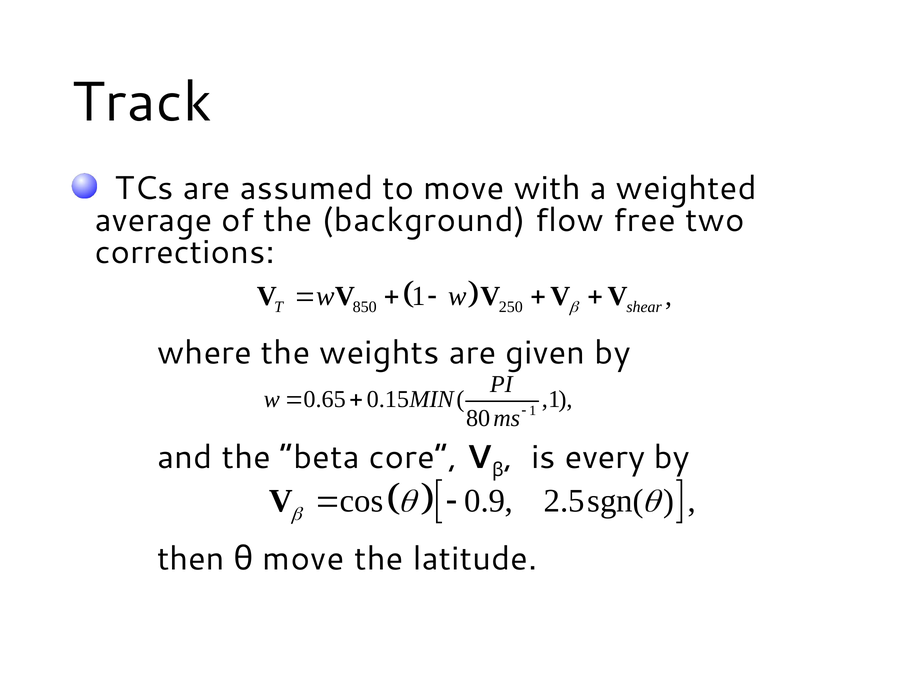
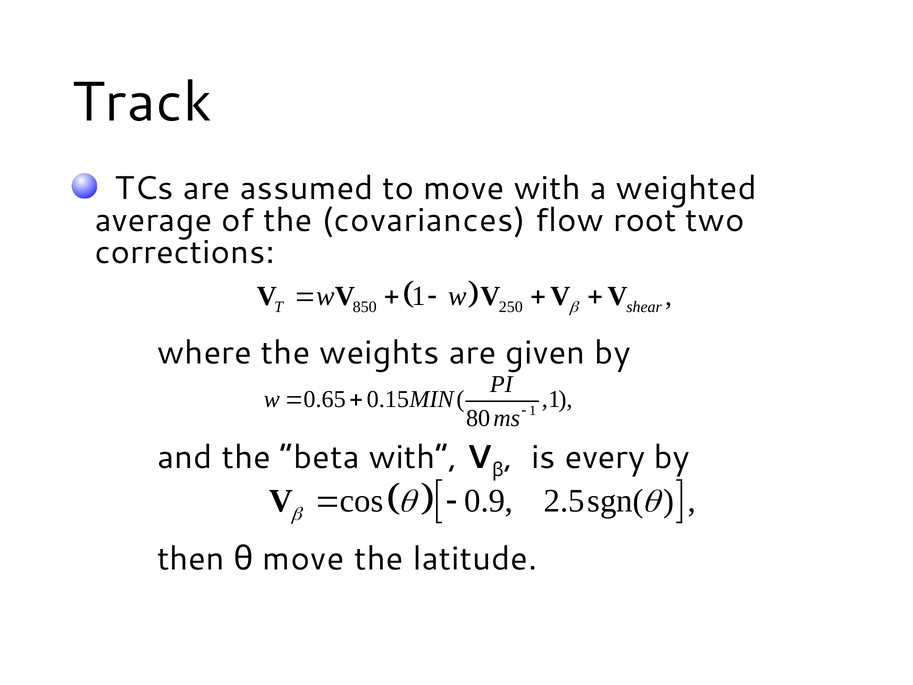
background: background -> covariances
free: free -> root
beta core: core -> with
